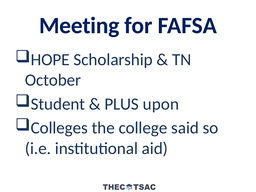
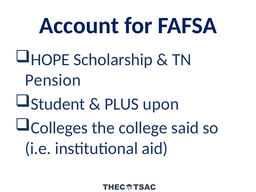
Meeting: Meeting -> Account
October: October -> Pension
